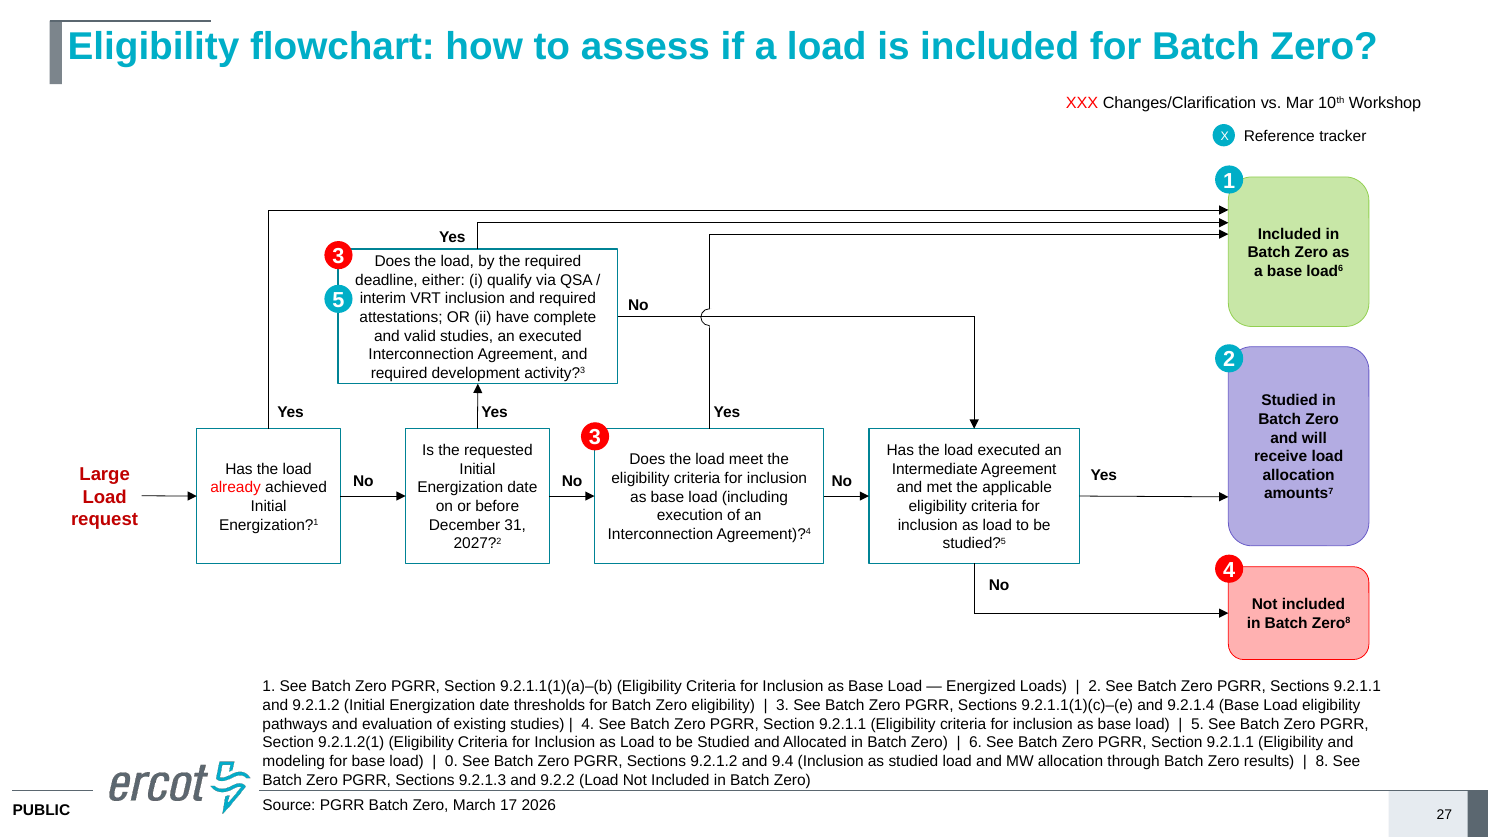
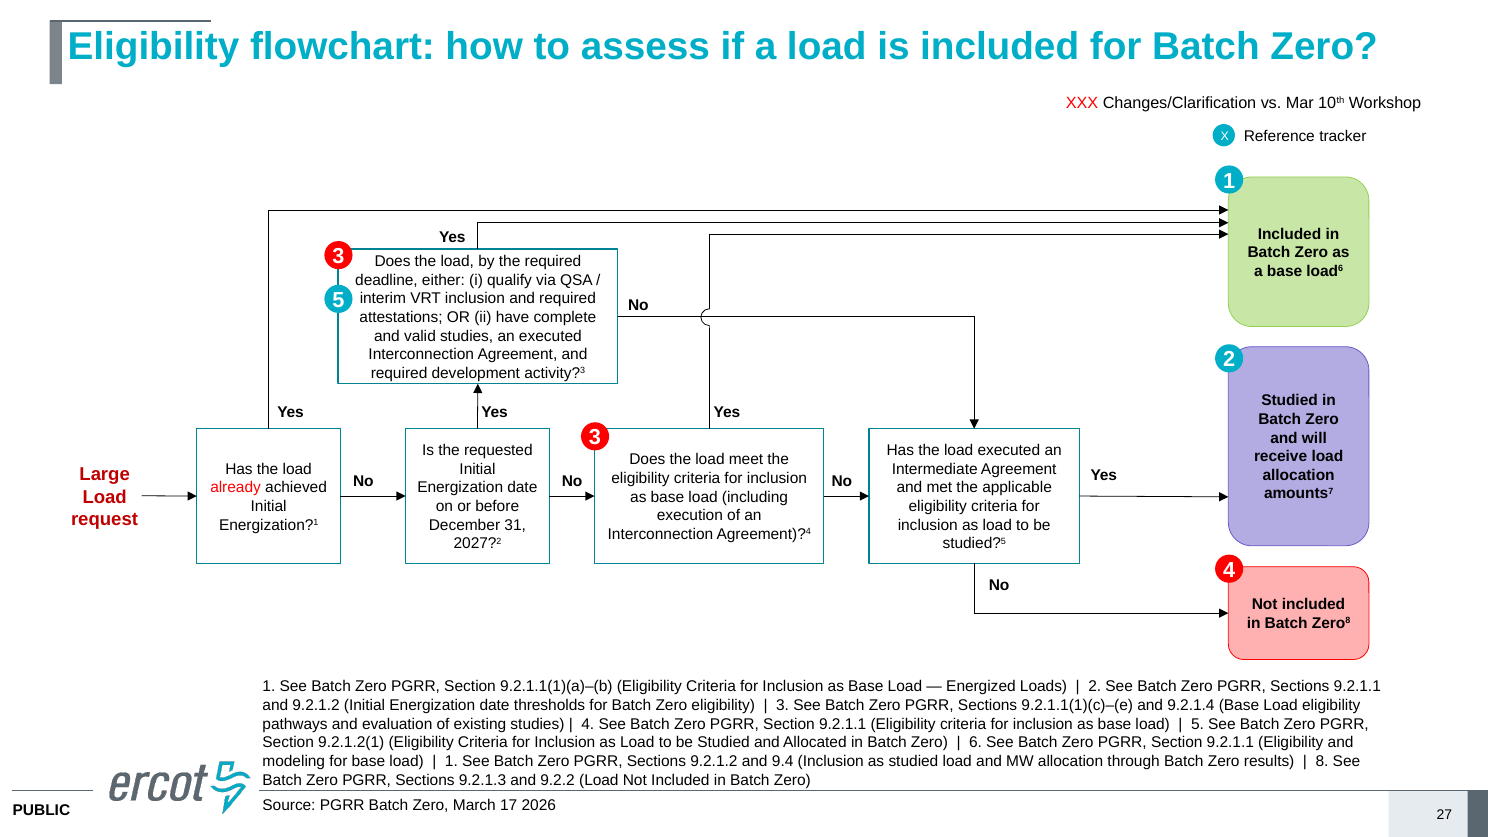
0 at (451, 761): 0 -> 1
